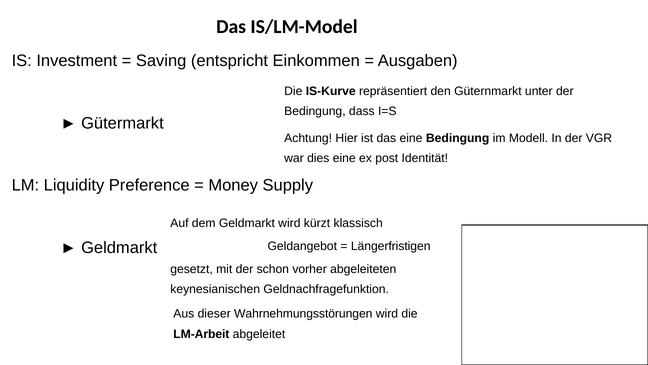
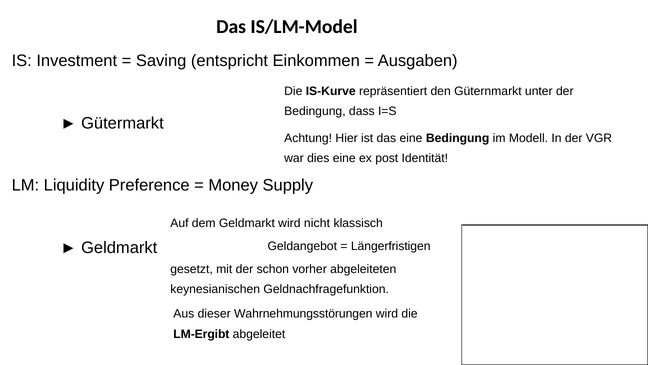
kürzt: kürzt -> nicht
LM-Arbeit: LM-Arbeit -> LM-Ergibt
